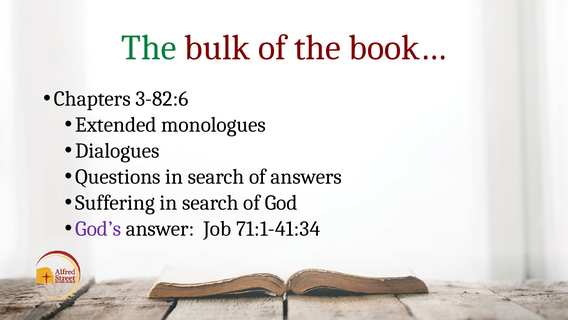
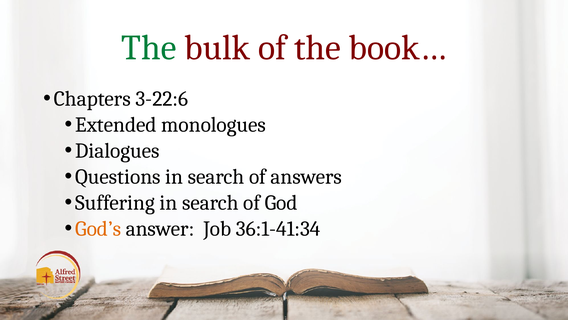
3-82:6: 3-82:6 -> 3-22:6
God’s colour: purple -> orange
71:1-41:34: 71:1-41:34 -> 36:1-41:34
